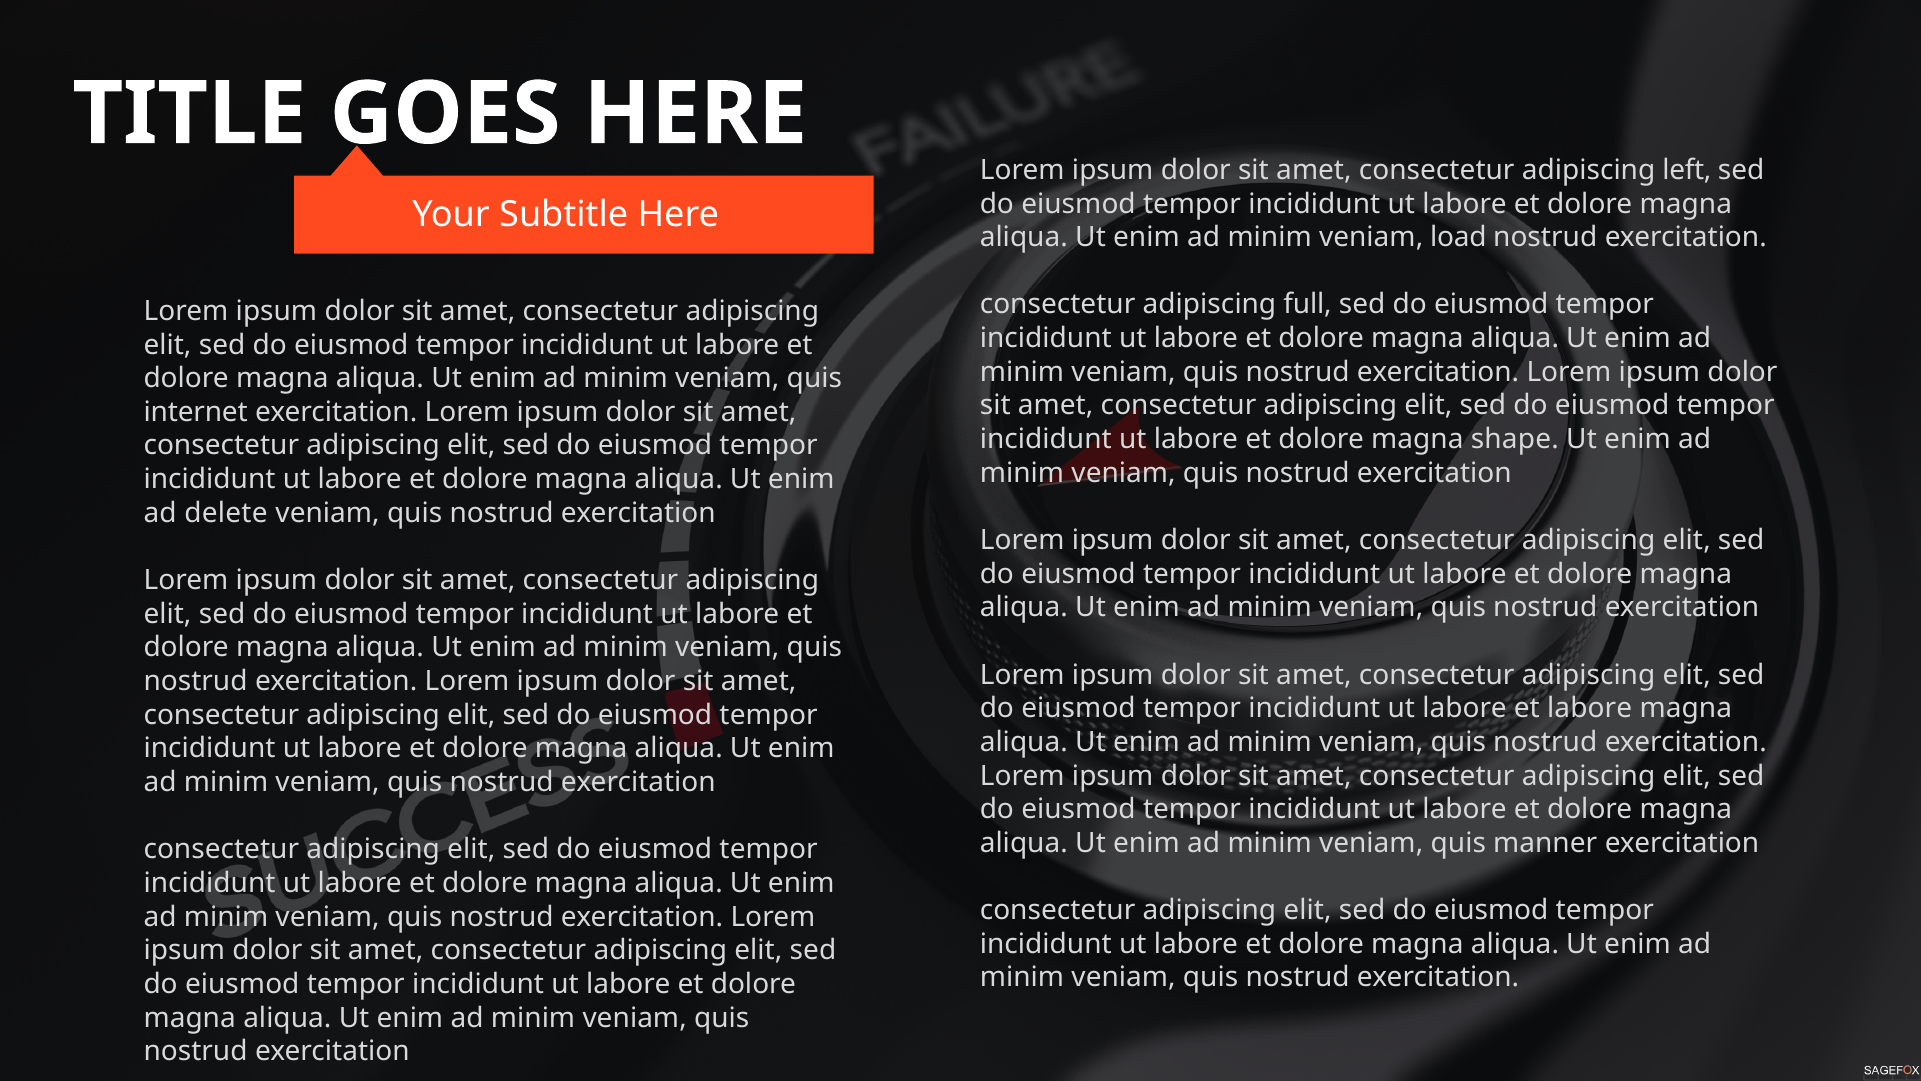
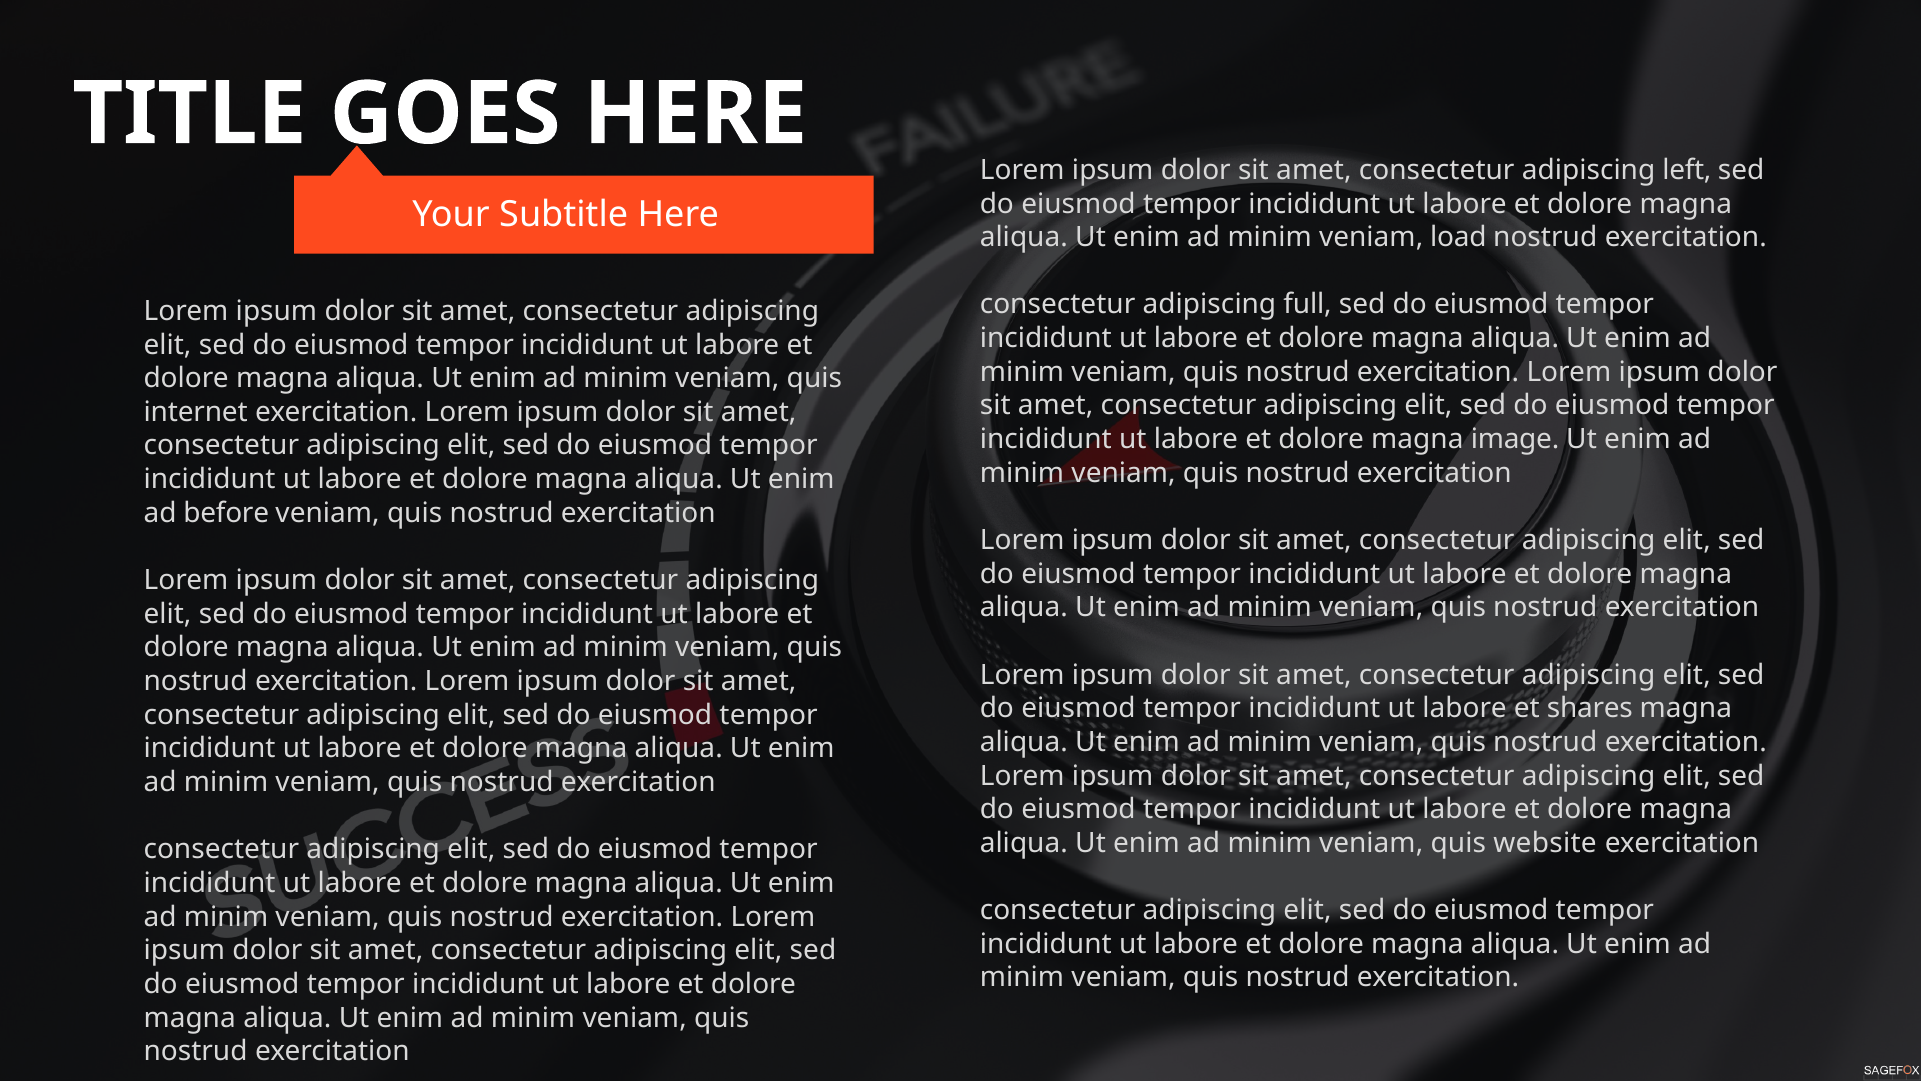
shape: shape -> image
delete: delete -> before
et labore: labore -> shares
manner: manner -> website
